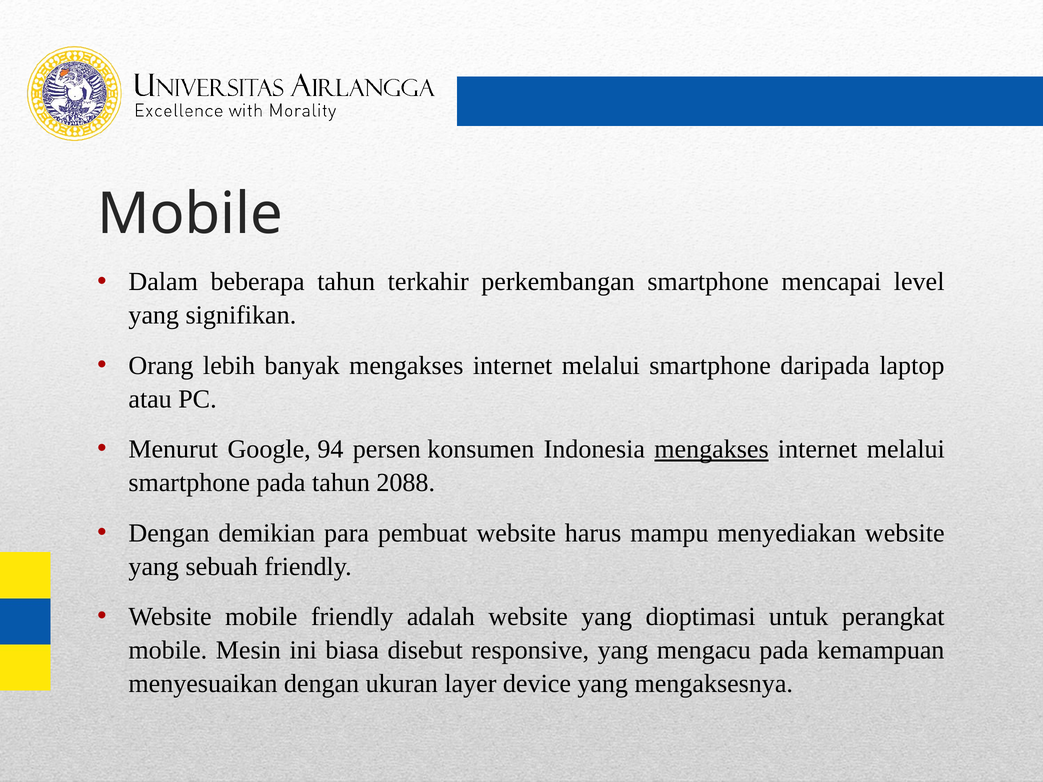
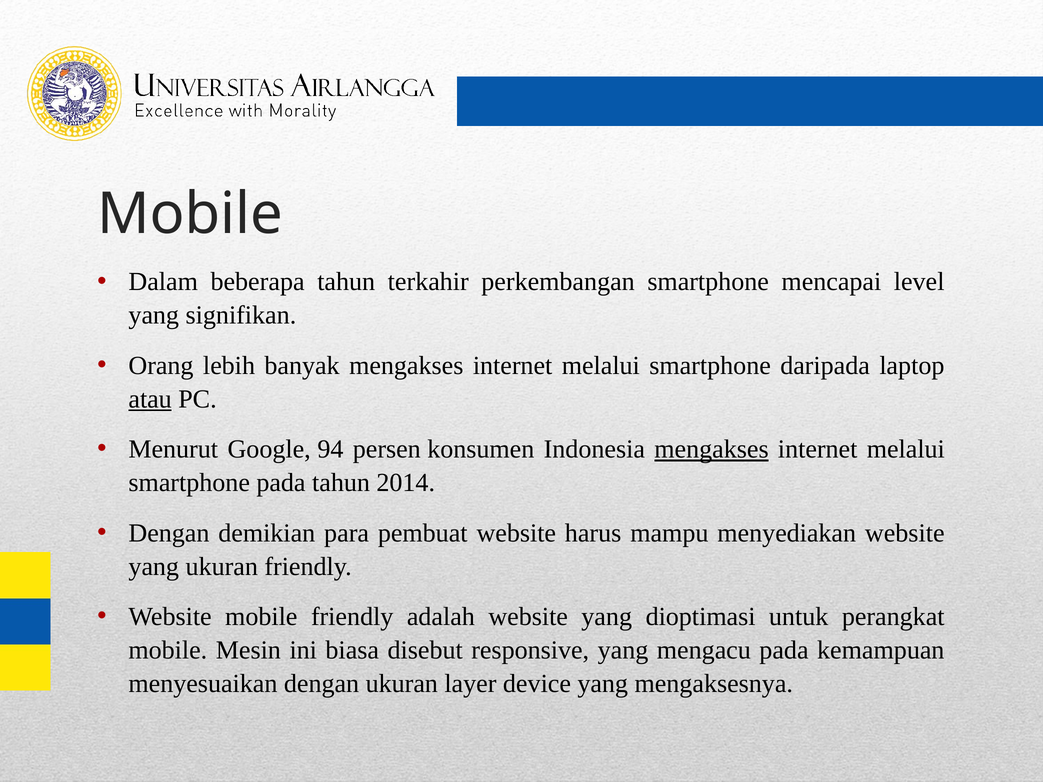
atau underline: none -> present
2088: 2088 -> 2014
yang sebuah: sebuah -> ukuran
